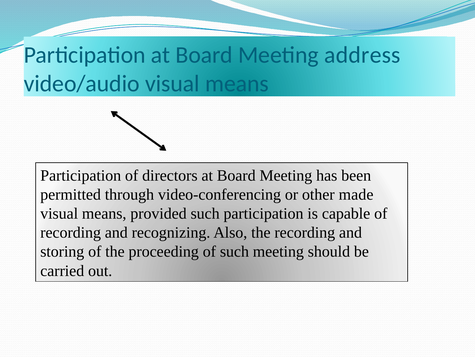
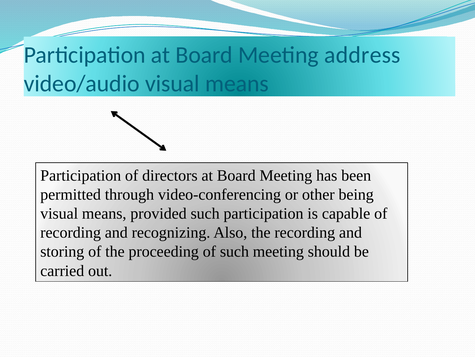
made: made -> being
